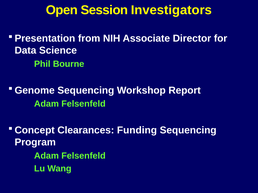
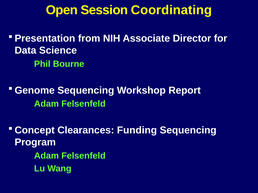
Investigators: Investigators -> Coordinating
